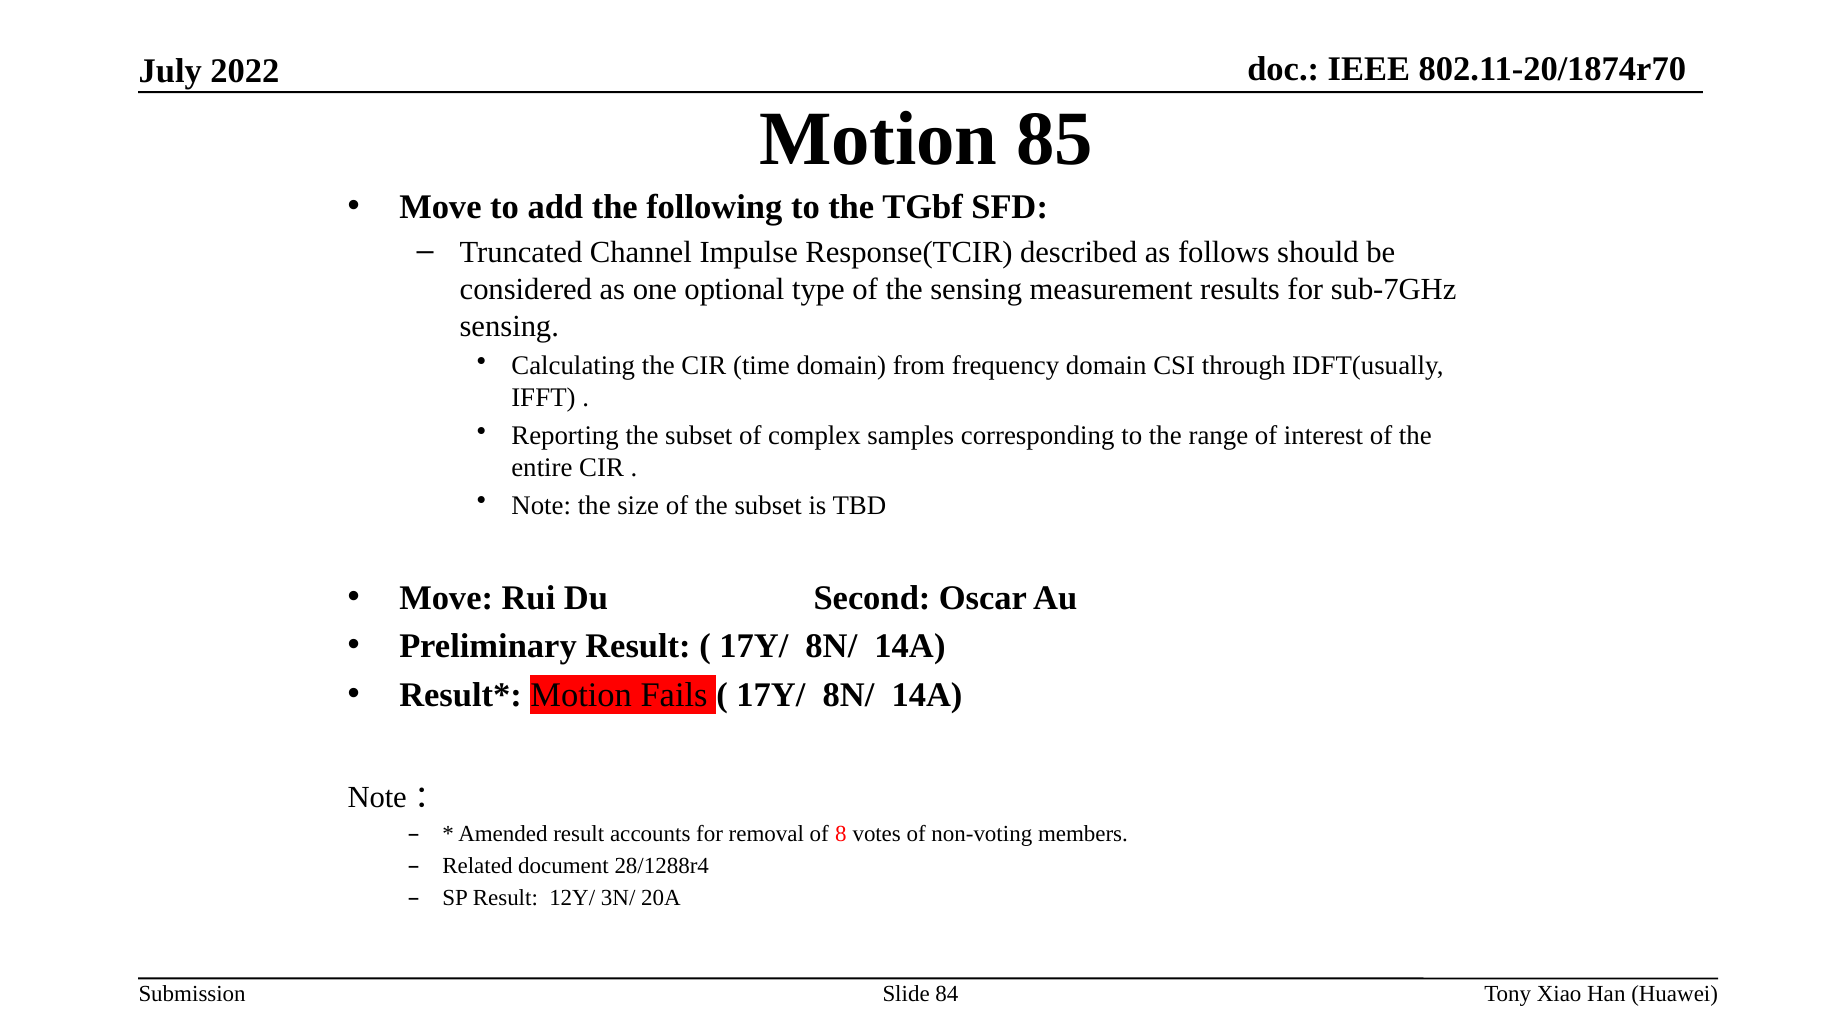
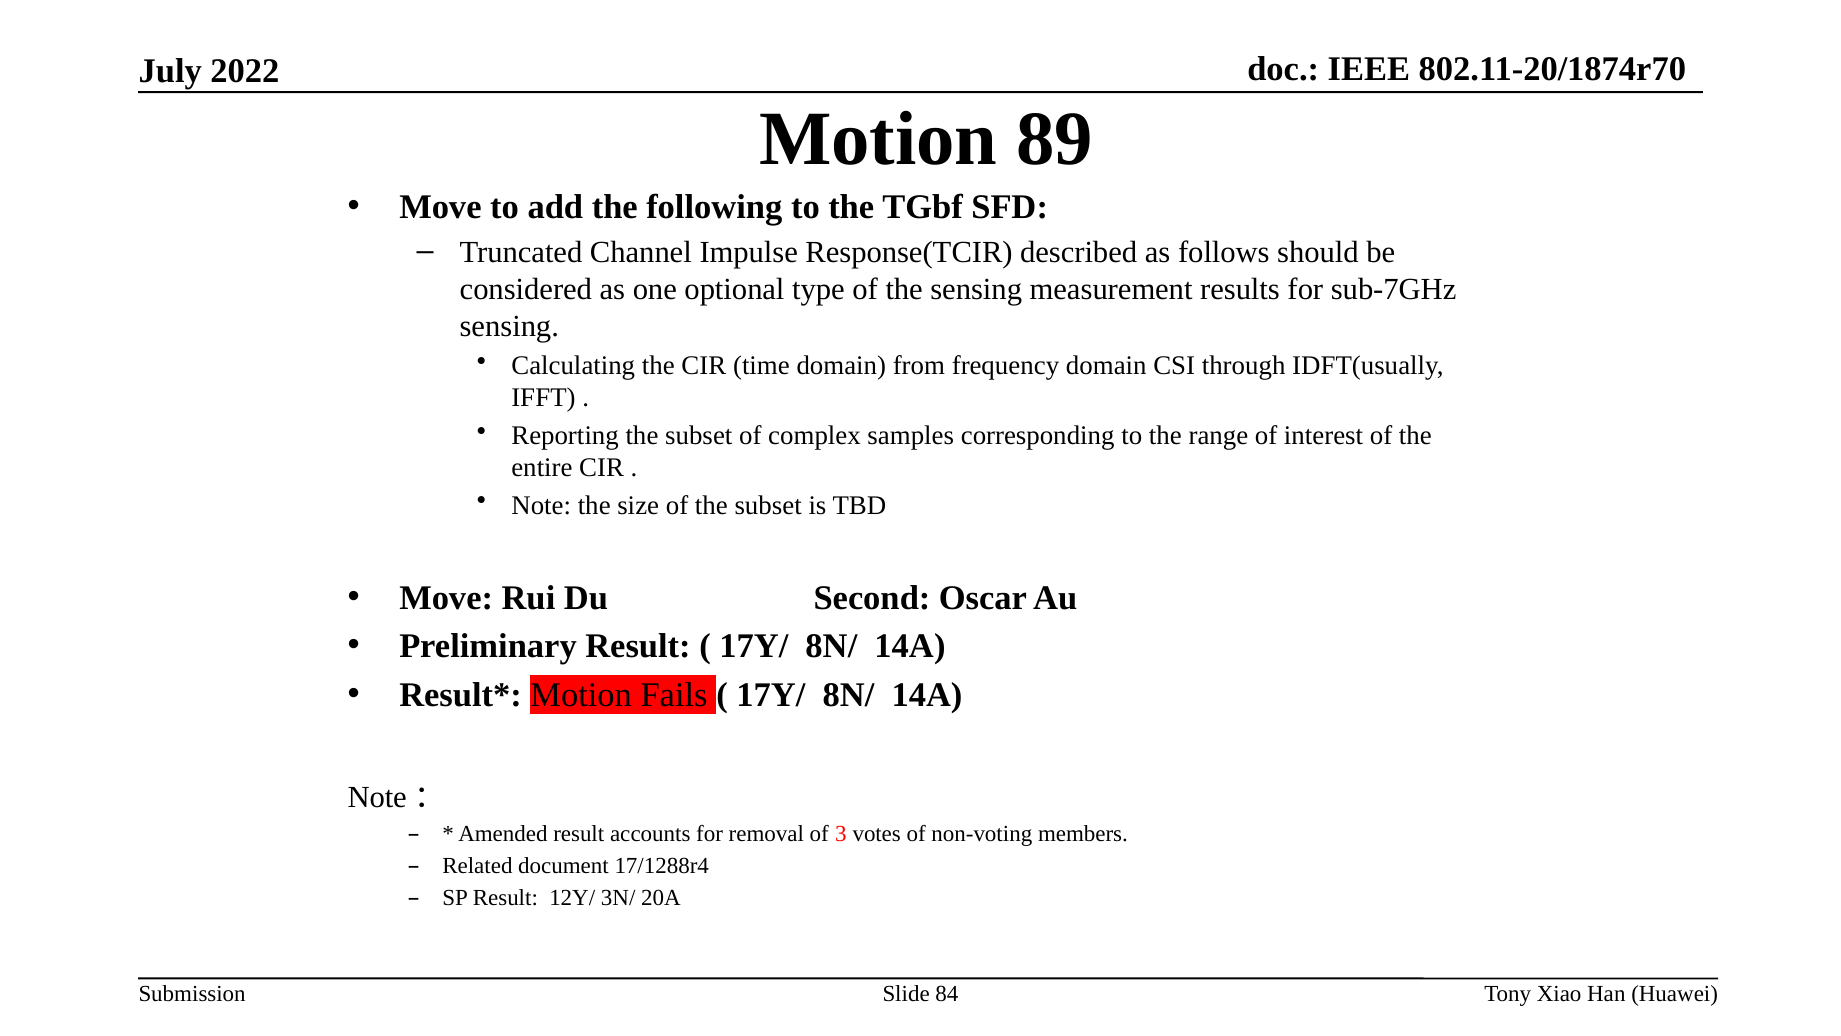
85: 85 -> 89
8: 8 -> 3
28/1288r4: 28/1288r4 -> 17/1288r4
